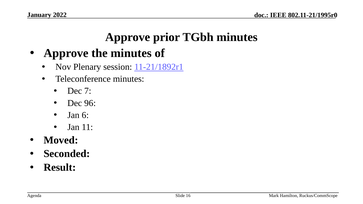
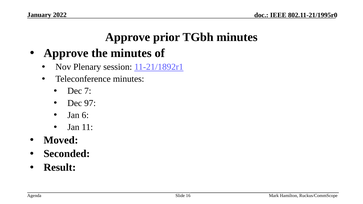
96: 96 -> 97
